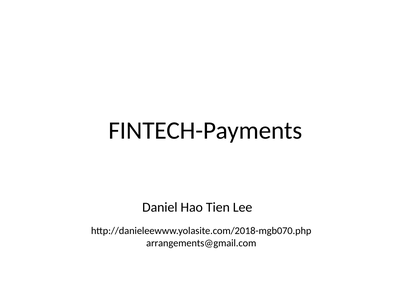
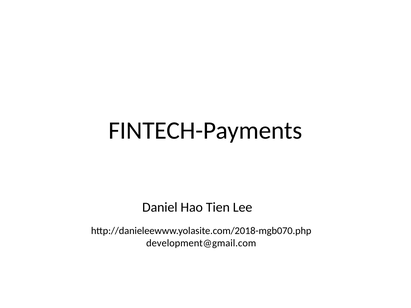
arrangements@gmail.com: arrangements@gmail.com -> development@gmail.com
